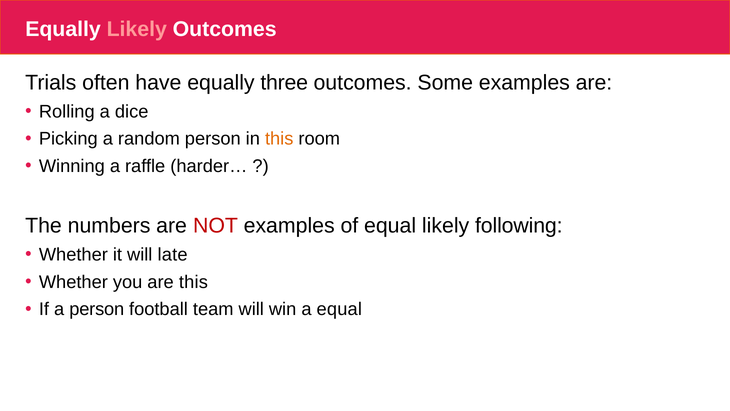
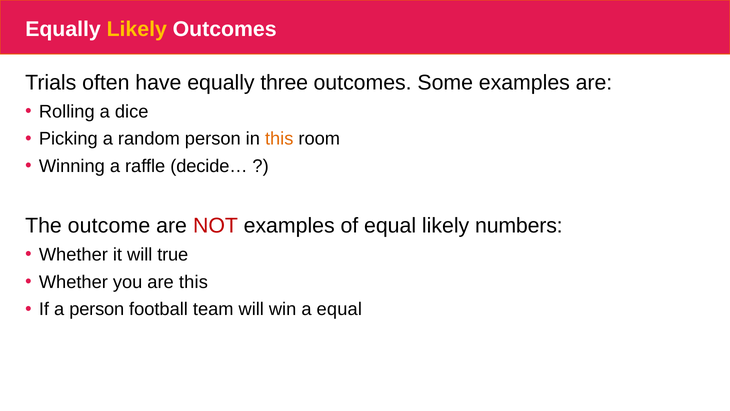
Likely at (137, 29) colour: pink -> yellow
harder…: harder… -> decide…
numbers: numbers -> outcome
following: following -> numbers
late: late -> true
